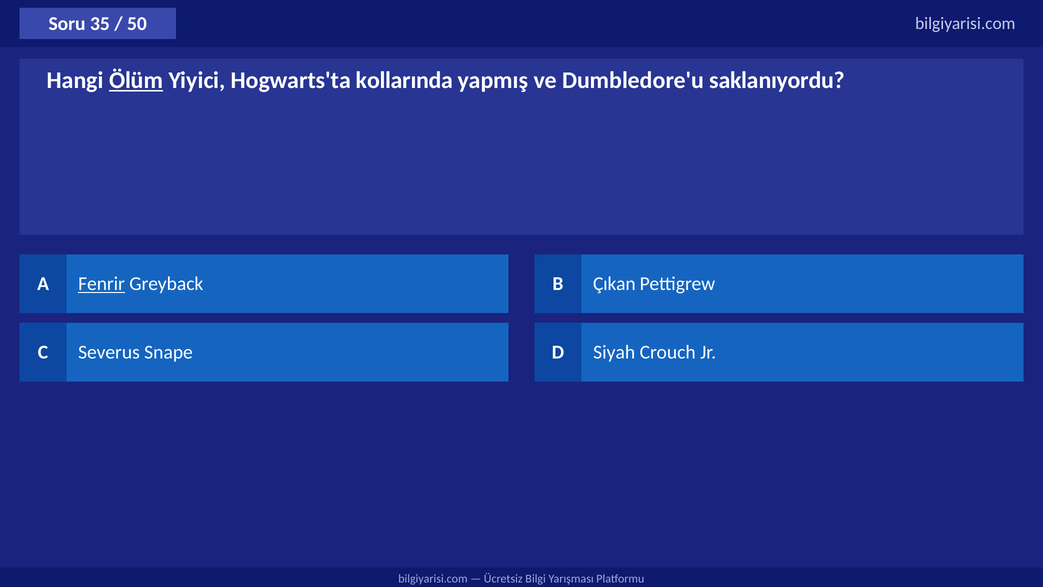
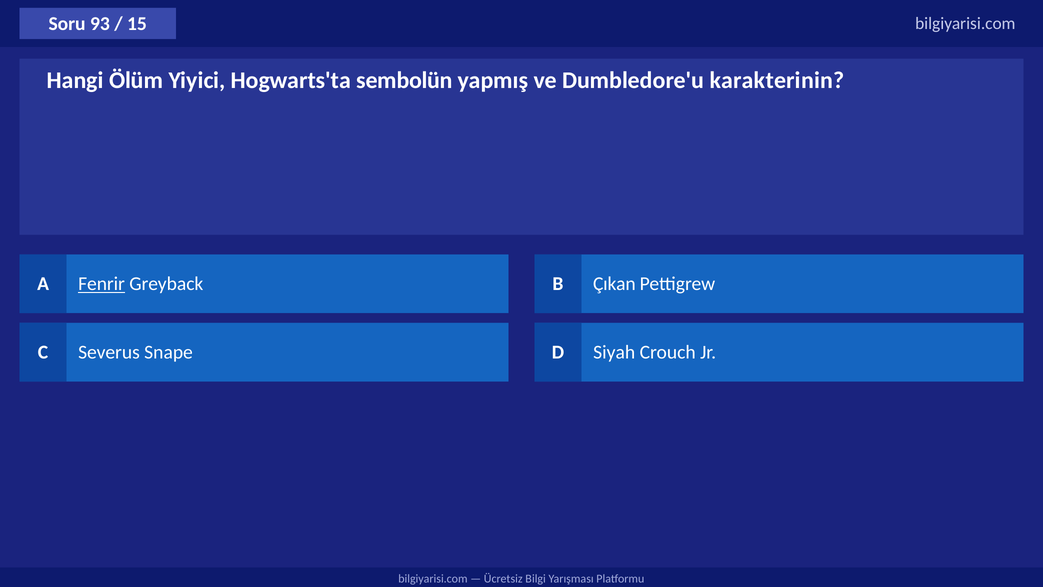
35: 35 -> 93
50: 50 -> 15
Ölüm underline: present -> none
kollarında: kollarında -> sembolün
saklanıyordu: saklanıyordu -> karakterinin
